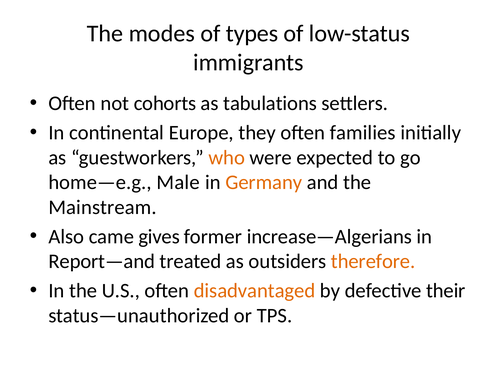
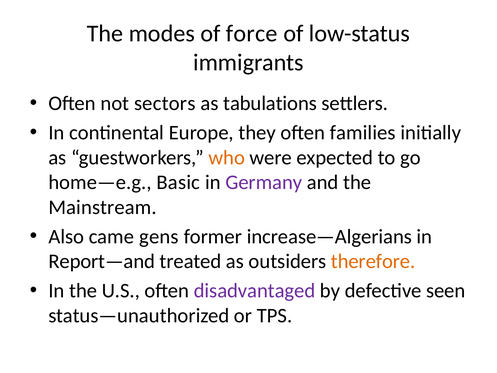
types: types -> force
cohorts: cohorts -> sectors
Male: Male -> Basic
Germany colour: orange -> purple
gives: gives -> gens
disadvantaged colour: orange -> purple
their: their -> seen
